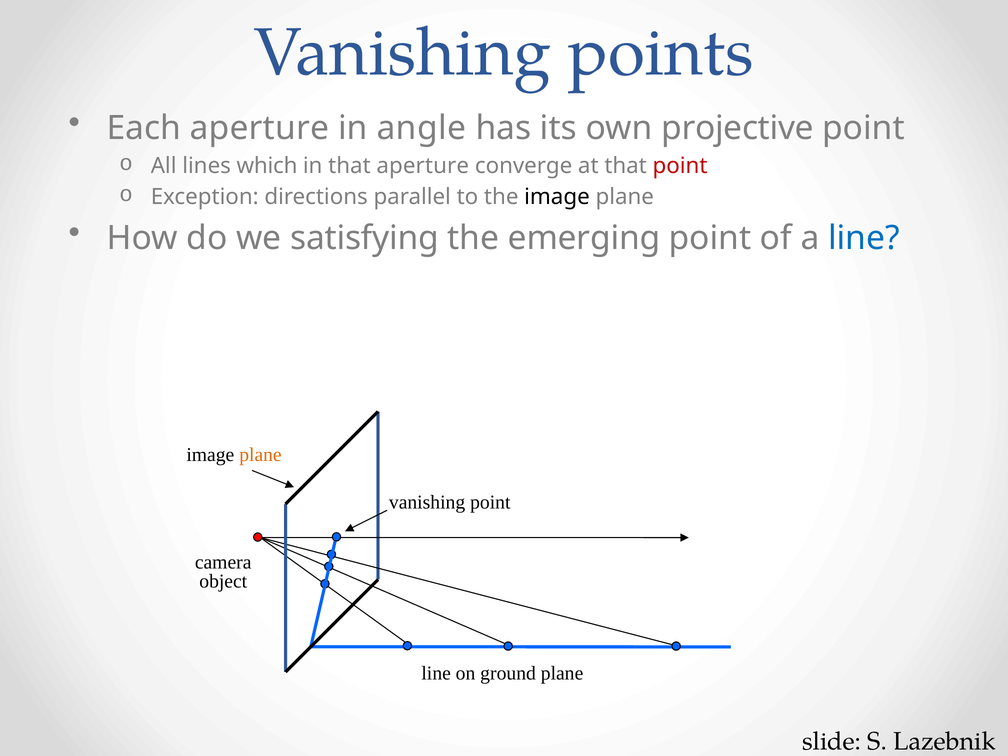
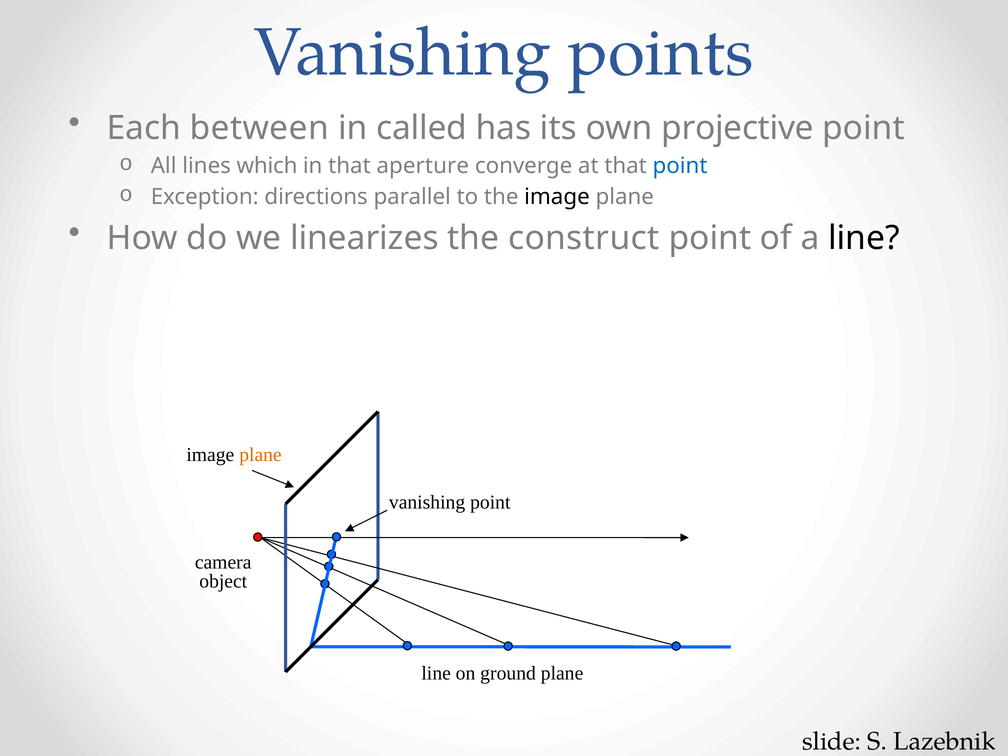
Each aperture: aperture -> between
angle: angle -> called
point at (680, 166) colour: red -> blue
satisfying: satisfying -> linearizes
emerging: emerging -> construct
line at (864, 238) colour: blue -> black
